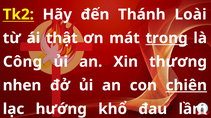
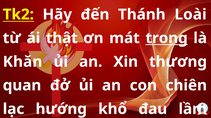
Công: Công -> Khăn
nhen: nhen -> quan
chiên underline: present -> none
